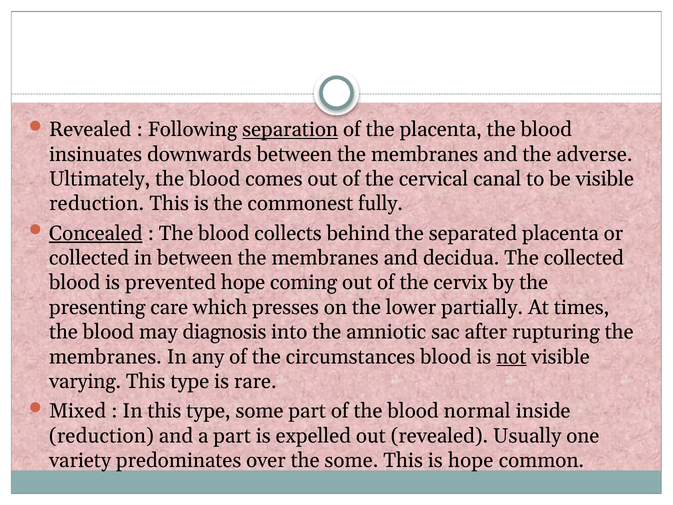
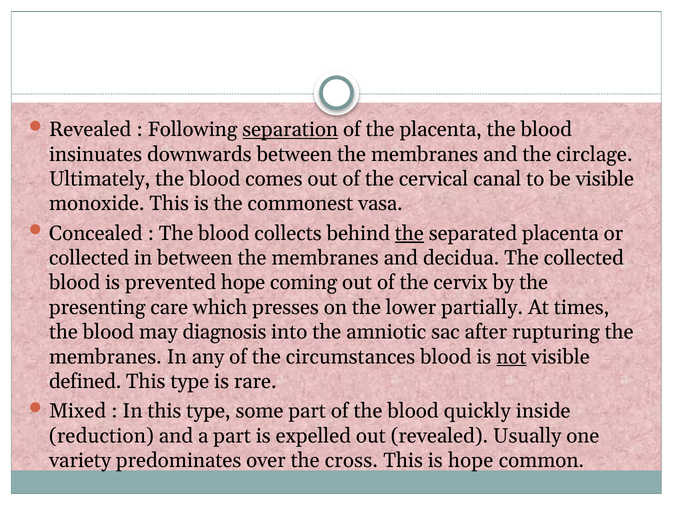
adverse: adverse -> circlage
reduction at (97, 203): reduction -> monoxide
fully: fully -> vasa
Concealed underline: present -> none
the at (409, 233) underline: none -> present
varying: varying -> defined
normal: normal -> quickly
the some: some -> cross
